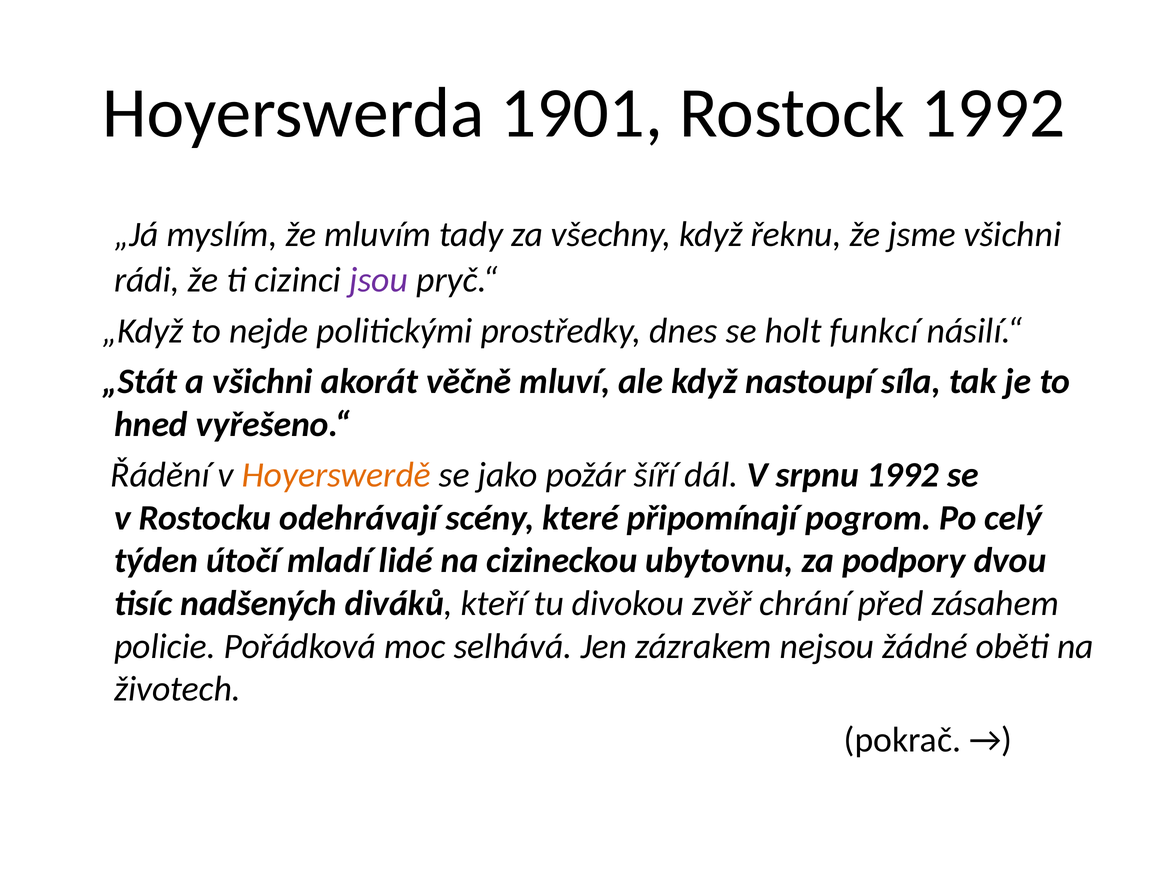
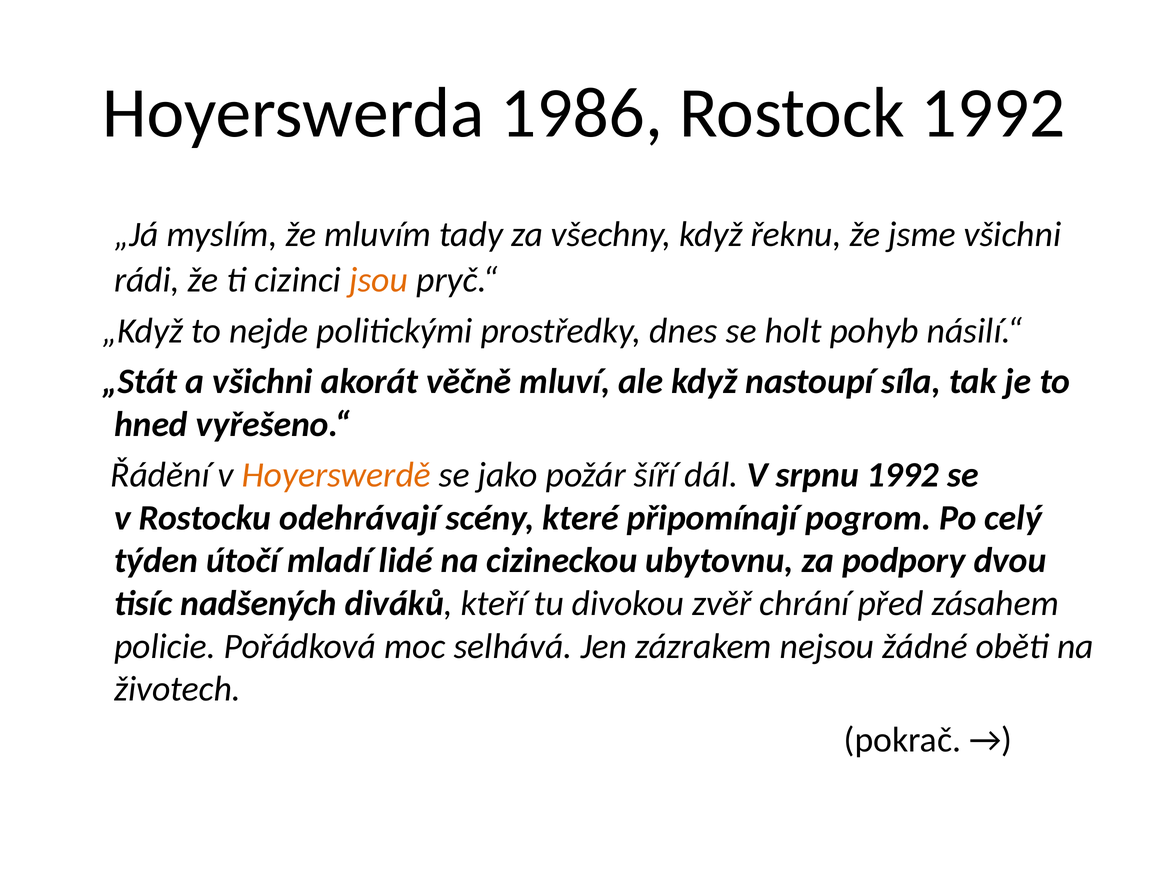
1901: 1901 -> 1986
jsou colour: purple -> orange
funkcí: funkcí -> pohyb
